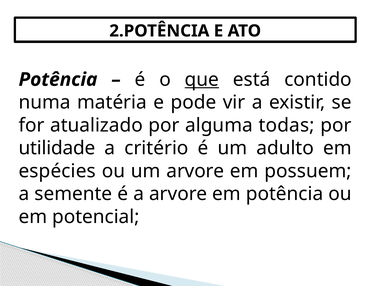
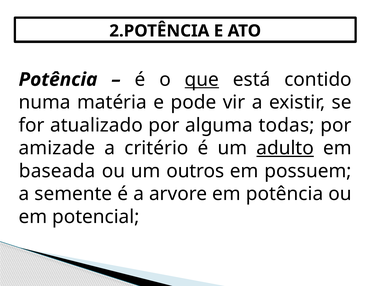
utilidade: utilidade -> amizade
adulto underline: none -> present
espécies: espécies -> baseada
um arvore: arvore -> outros
